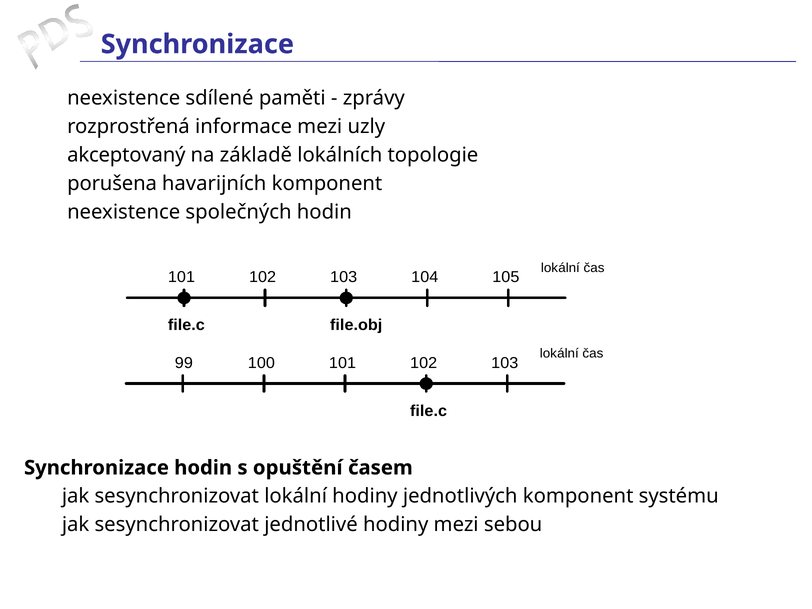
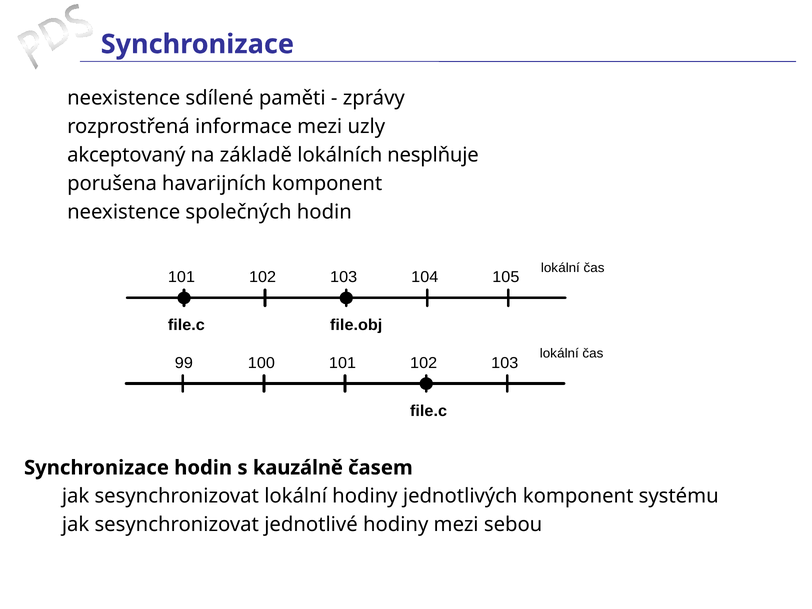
topologie: topologie -> nesplňuje
opuštění: opuštění -> kauzálně
